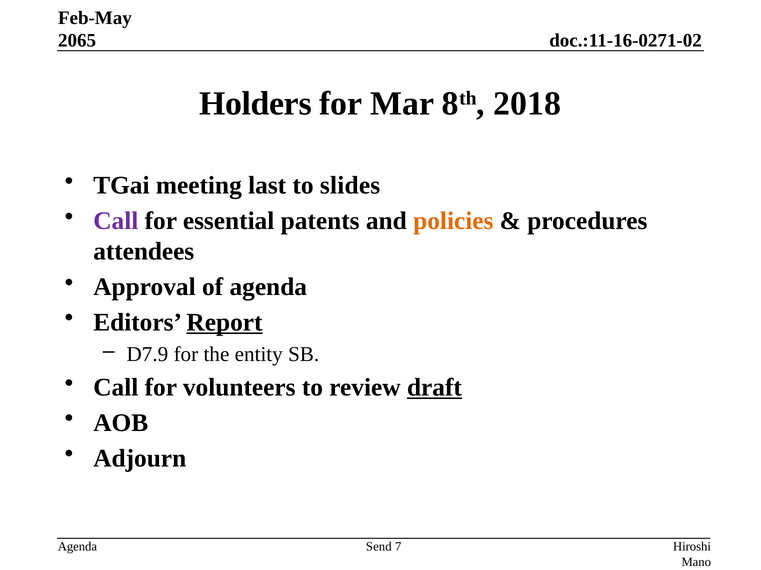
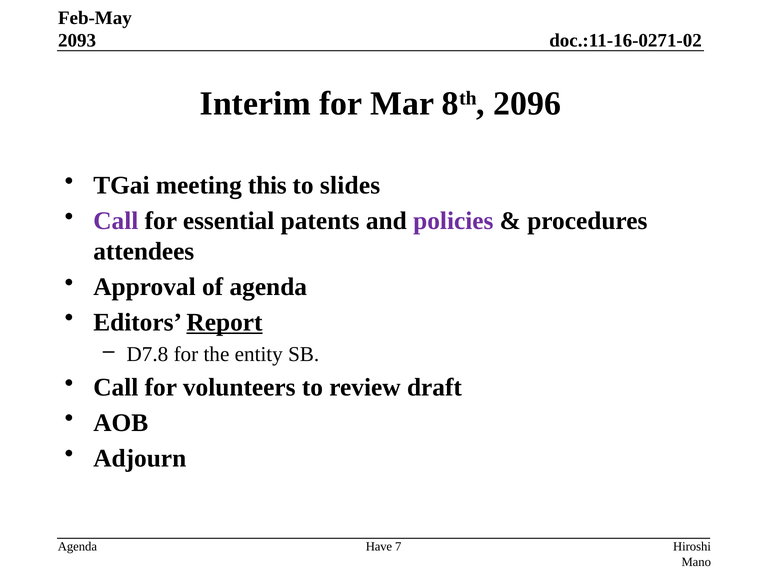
2065: 2065 -> 2093
Holders: Holders -> Interim
2018: 2018 -> 2096
last: last -> this
policies colour: orange -> purple
D7.9: D7.9 -> D7.8
draft underline: present -> none
Send: Send -> Have
